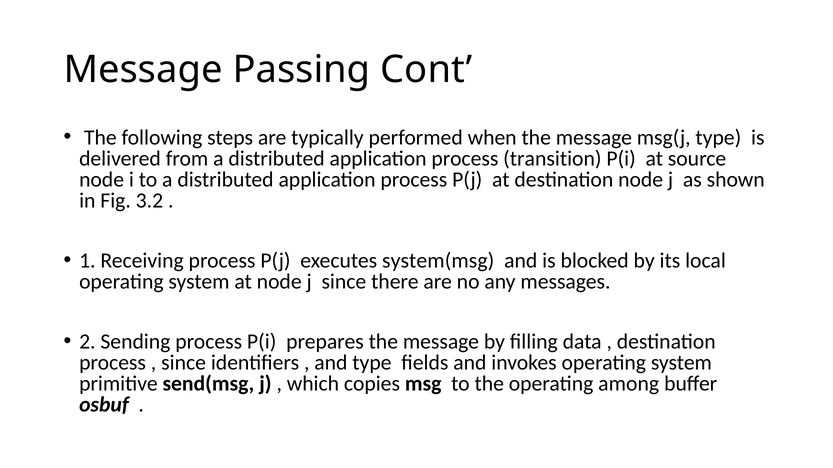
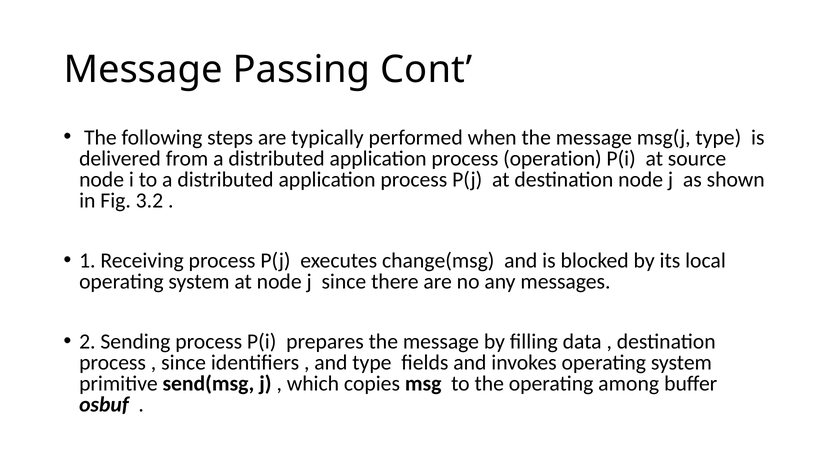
transition: transition -> operation
system(msg: system(msg -> change(msg
